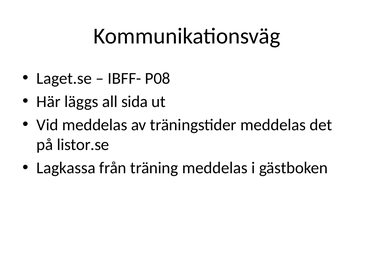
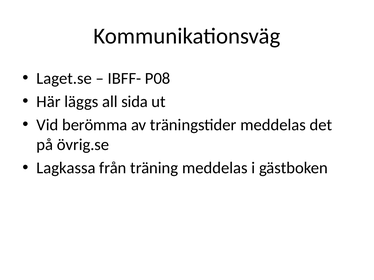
Vid meddelas: meddelas -> berömma
listor.se: listor.se -> övrig.se
